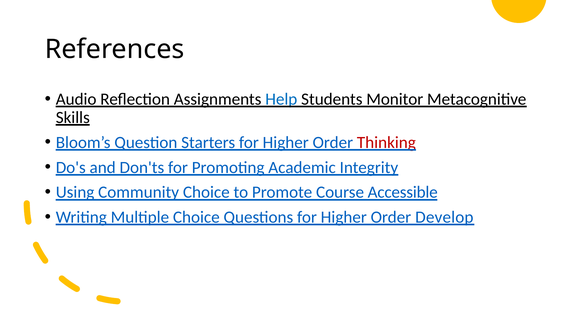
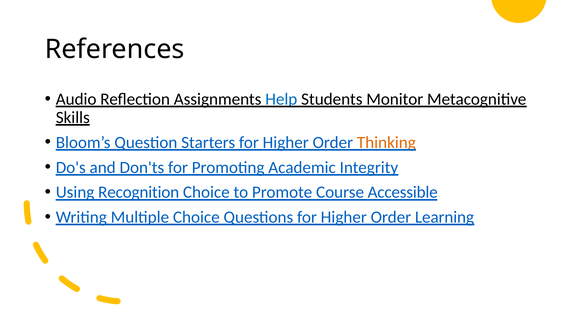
Thinking colour: red -> orange
Community: Community -> Recognition
Develop: Develop -> Learning
